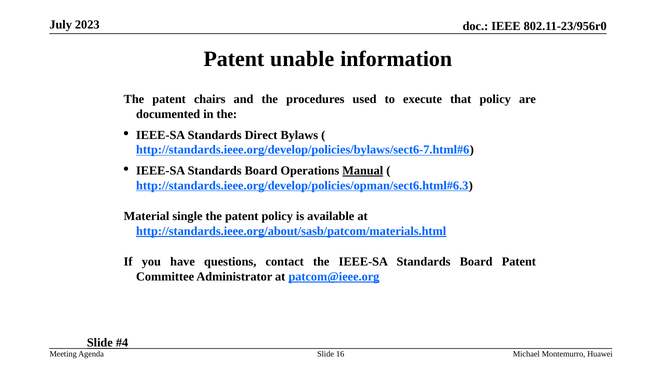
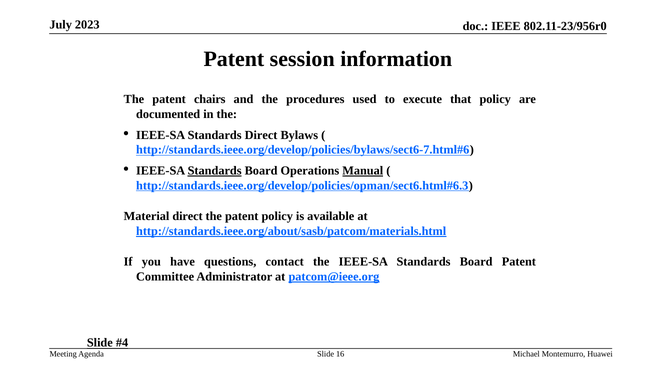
unable: unable -> session
Standards at (215, 171) underline: none -> present
Material single: single -> direct
